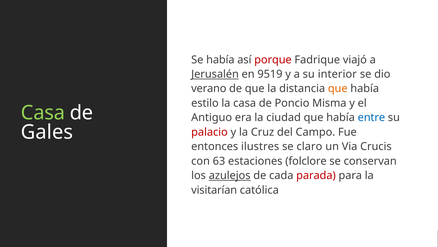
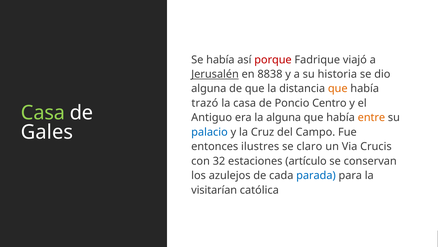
9519: 9519 -> 8838
interior: interior -> historia
verano at (209, 88): verano -> alguna
estilo: estilo -> trazó
Misma: Misma -> Centro
la ciudad: ciudad -> alguna
entre colour: blue -> orange
palacio colour: red -> blue
63: 63 -> 32
folclore: folclore -> artículo
azulejos underline: present -> none
parada colour: red -> blue
